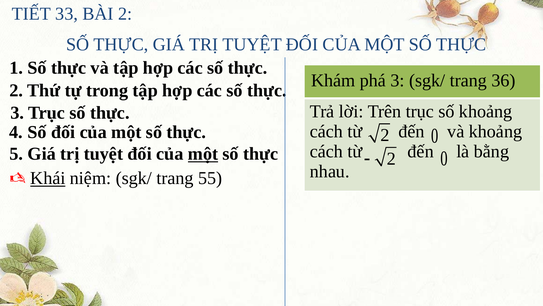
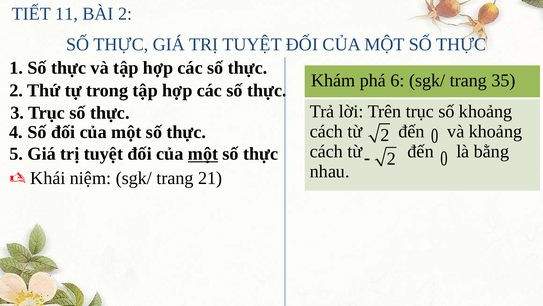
33: 33 -> 11
phá 3: 3 -> 6
36: 36 -> 35
Khái underline: present -> none
55: 55 -> 21
